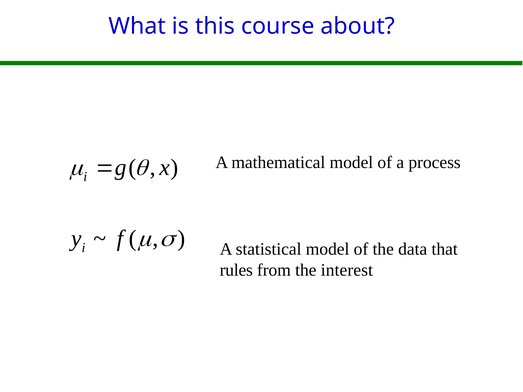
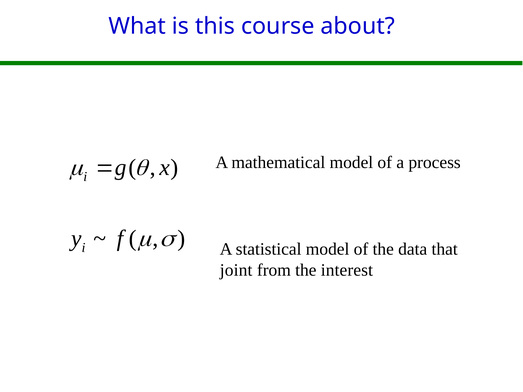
rules: rules -> joint
